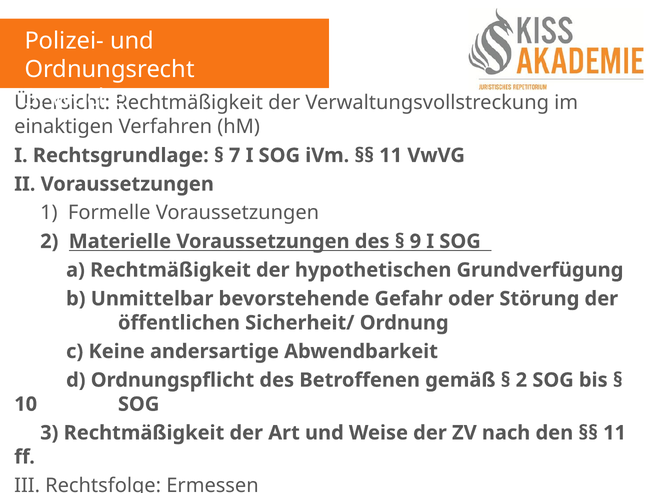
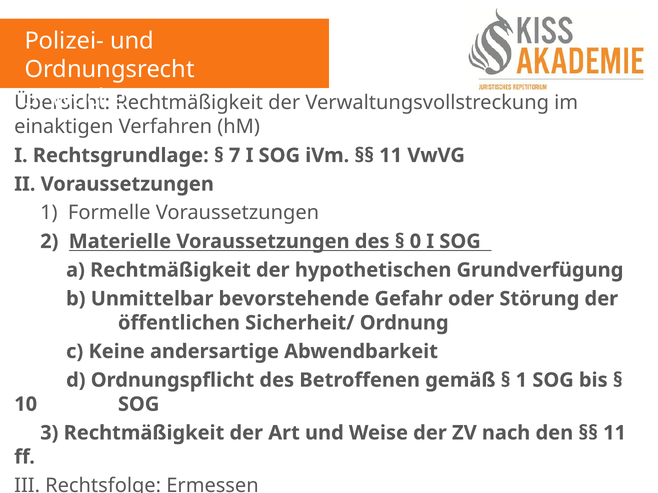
9: 9 -> 0
2 at (521, 380): 2 -> 1
